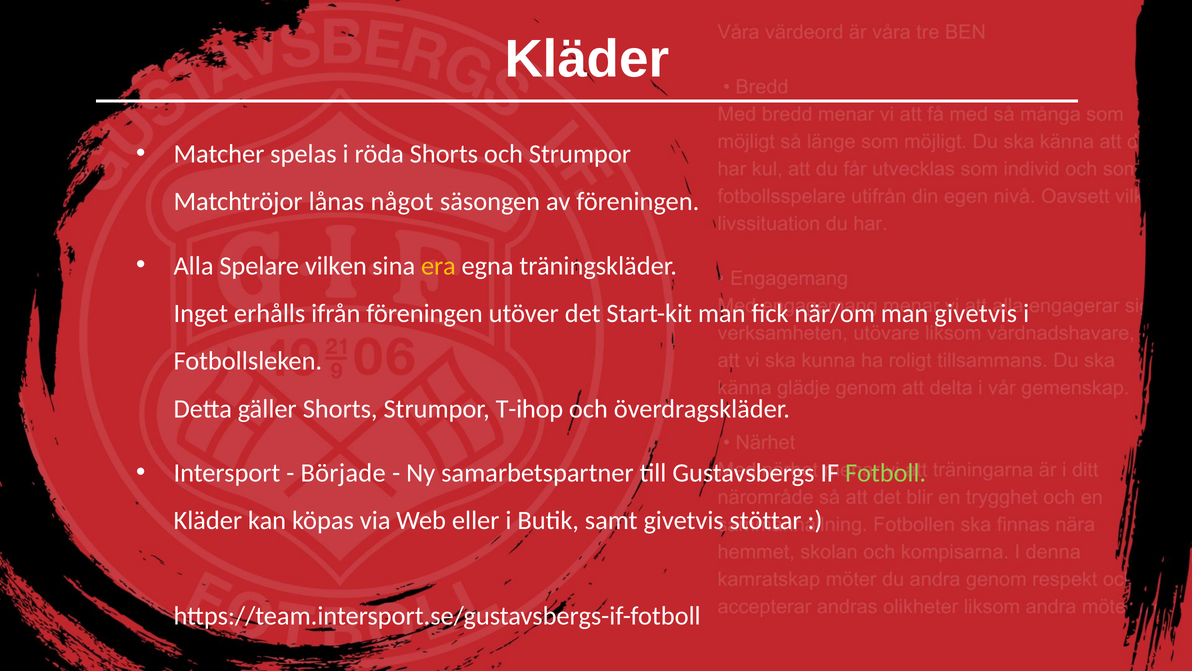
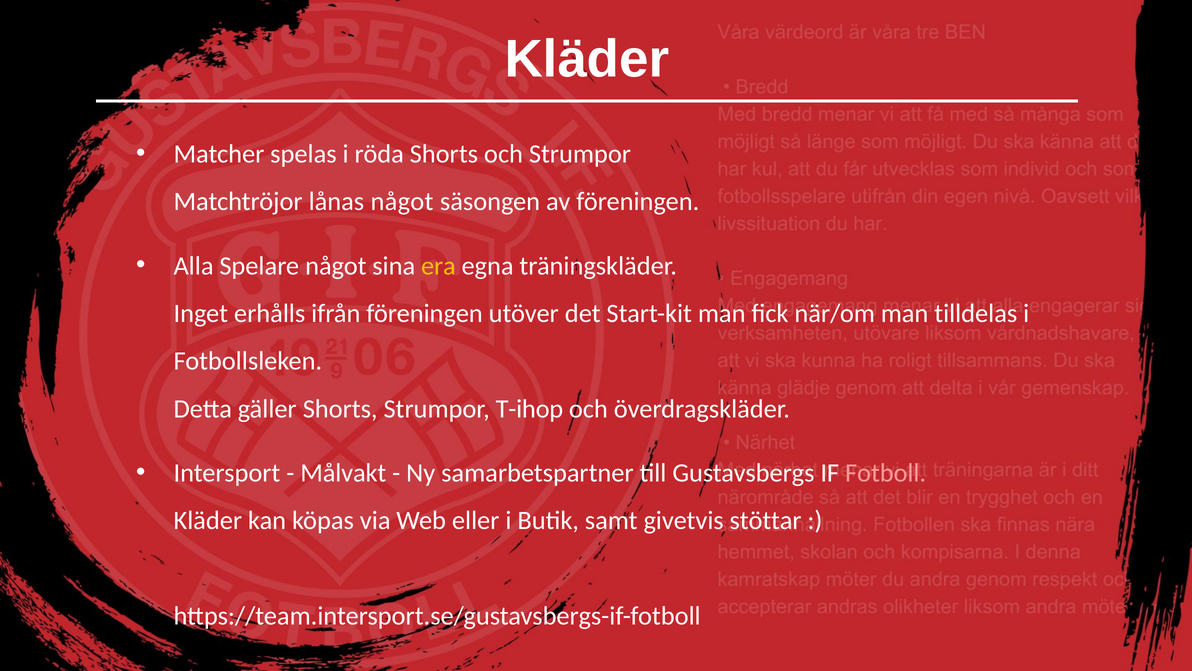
Spelare vilken: vilken -> något
man givetvis: givetvis -> tilldelas
Började: Började -> Målvakt
Fotboll colour: light green -> pink
